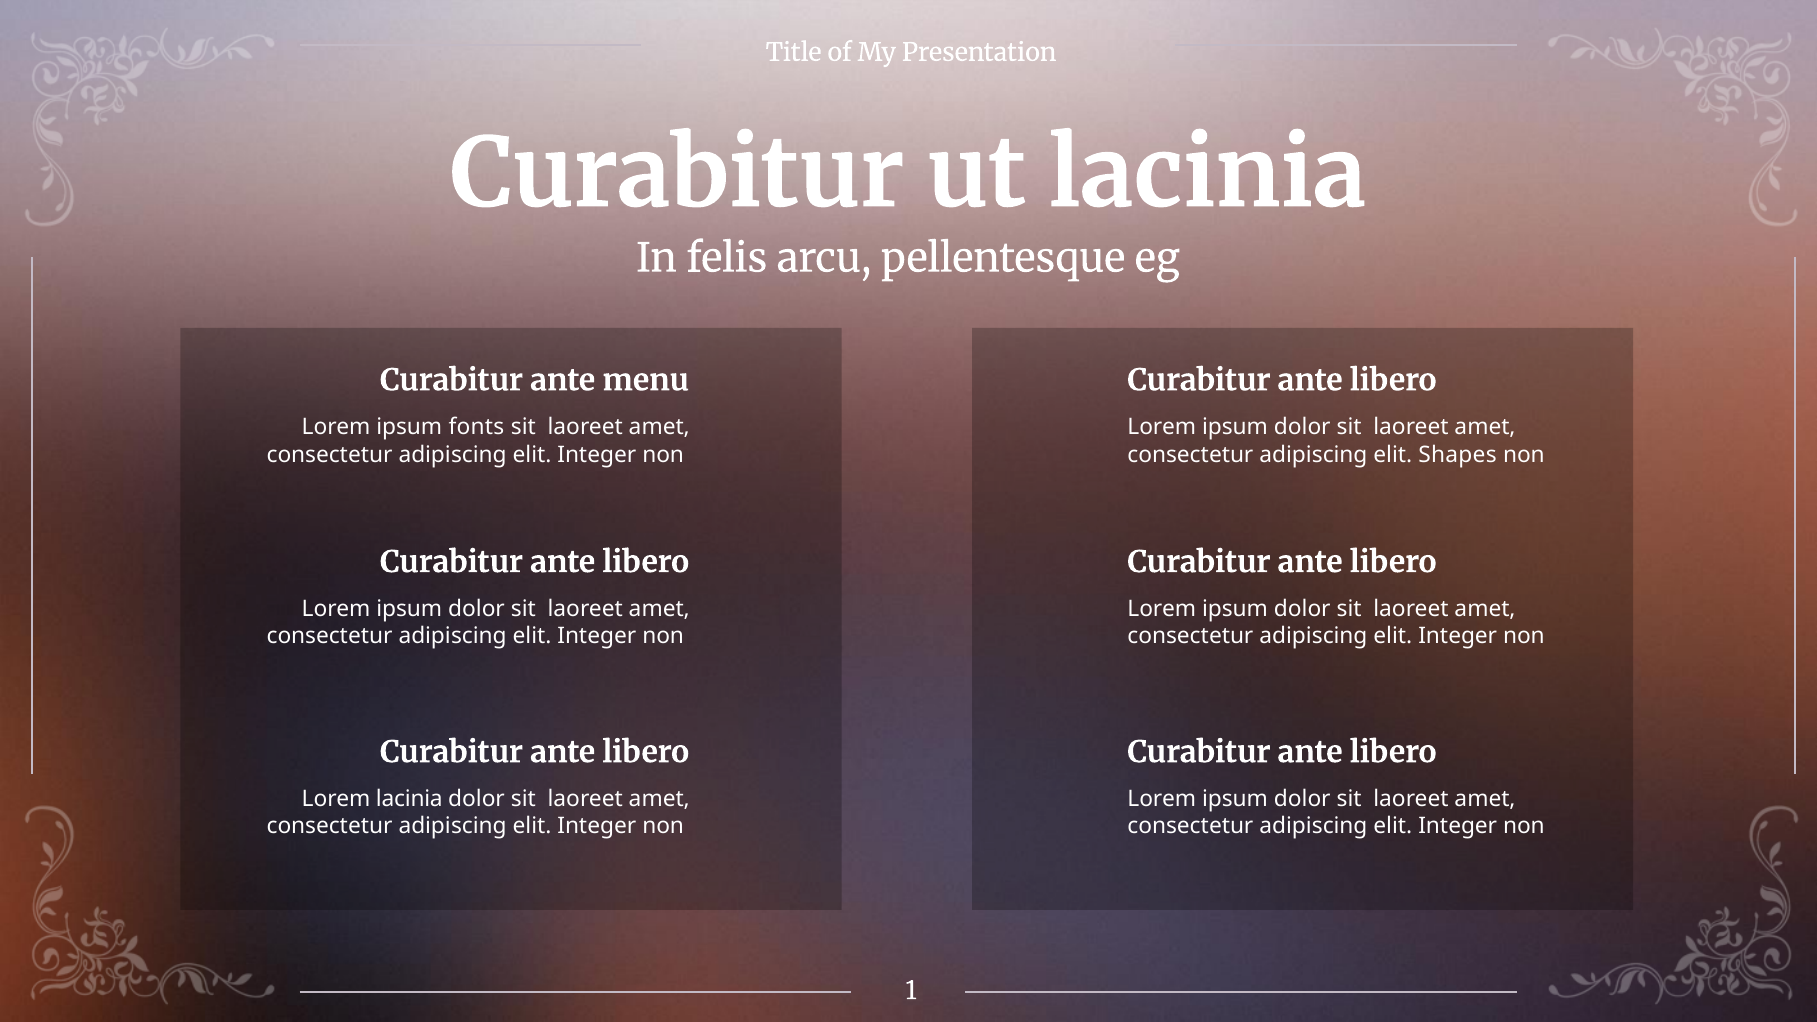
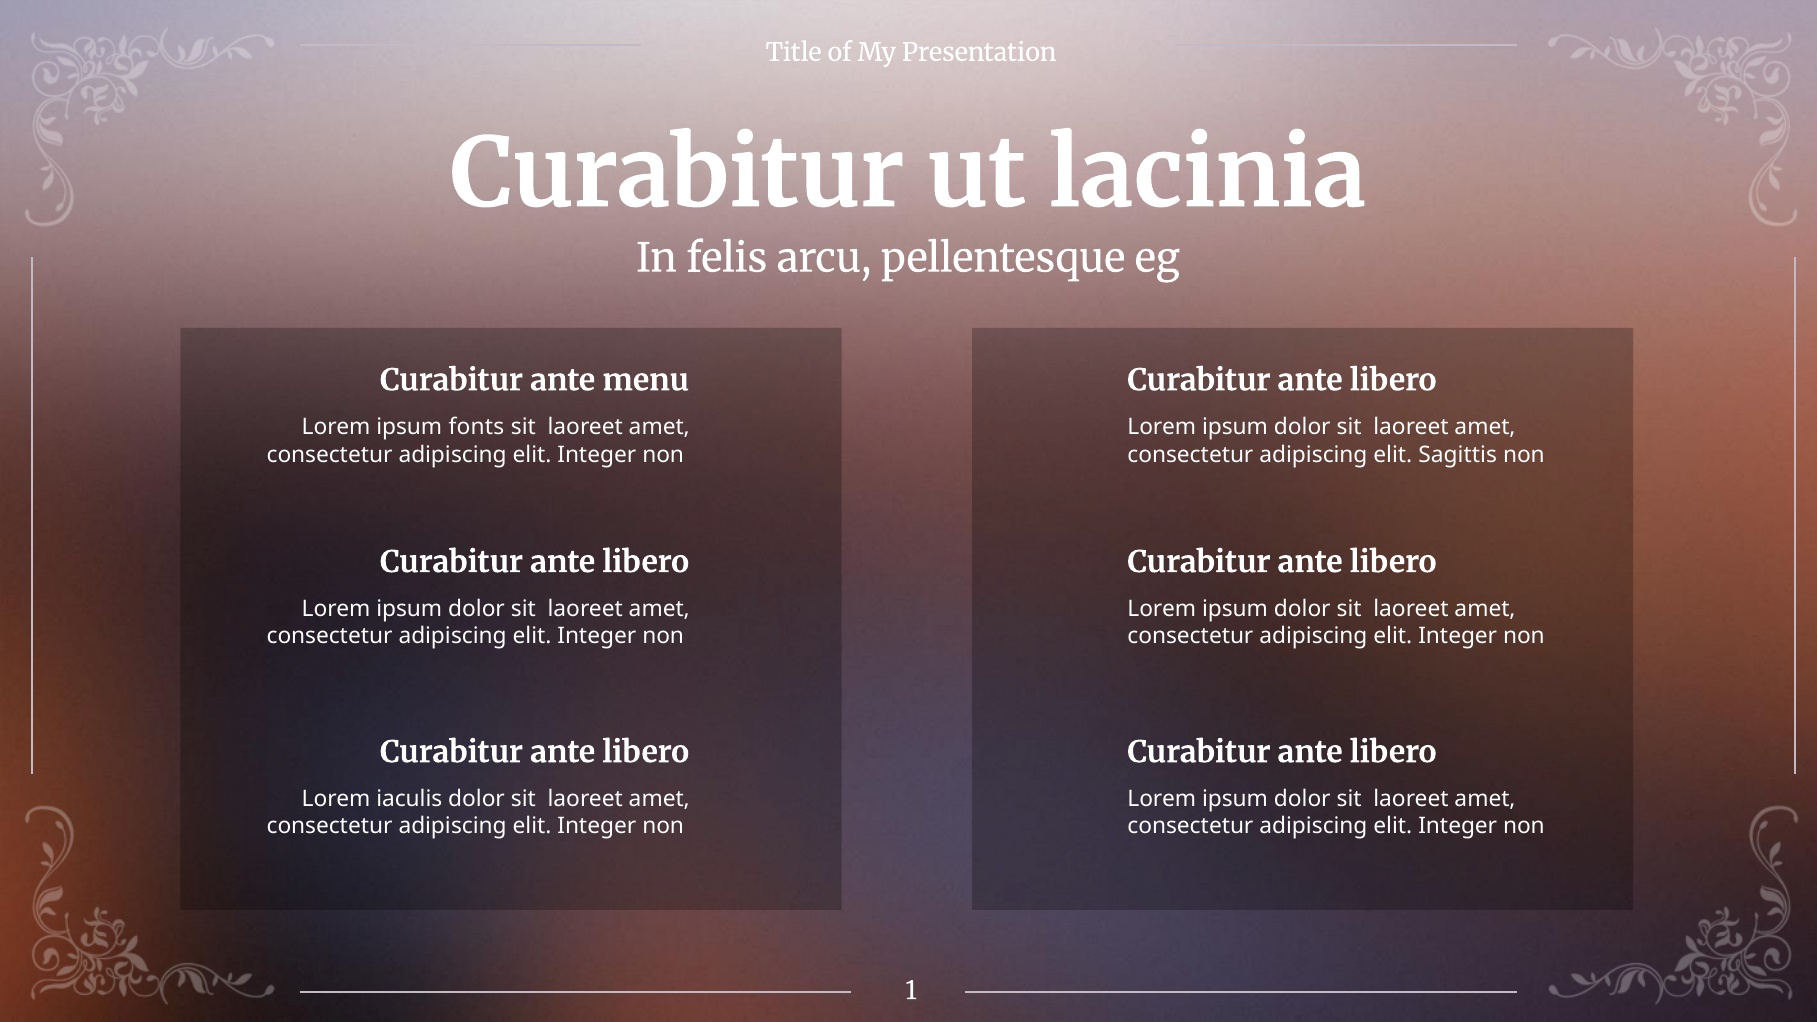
Shapes: Shapes -> Sagittis
Lorem lacinia: lacinia -> iaculis
